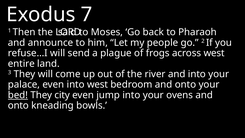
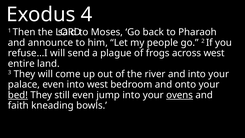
7: 7 -> 4
city: city -> still
ovens underline: none -> present
onto at (18, 105): onto -> faith
